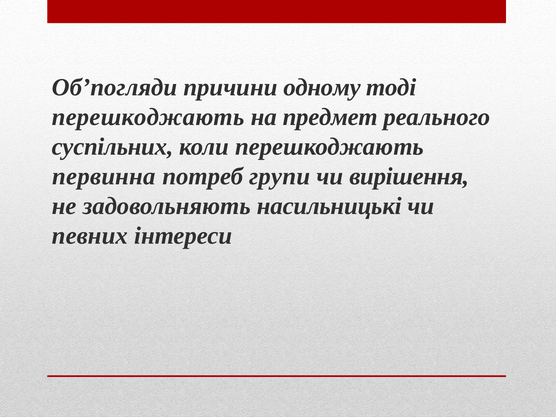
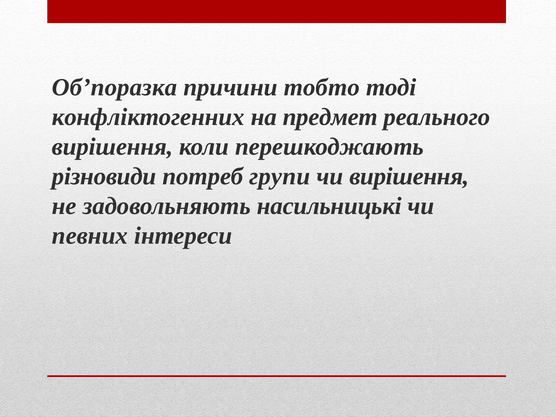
Об’погляди: Об’погляди -> Об’поразка
одному: одному -> тобто
перешкоджають at (148, 117): перешкоджають -> конфліктогенних
суспільних at (113, 147): суспільних -> вирішення
первинна: первинна -> різновиди
